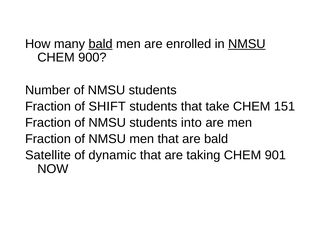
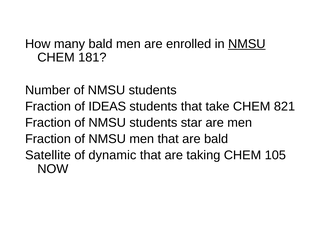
bald at (101, 44) underline: present -> none
900: 900 -> 181
SHIFT: SHIFT -> IDEAS
151: 151 -> 821
into: into -> star
901: 901 -> 105
